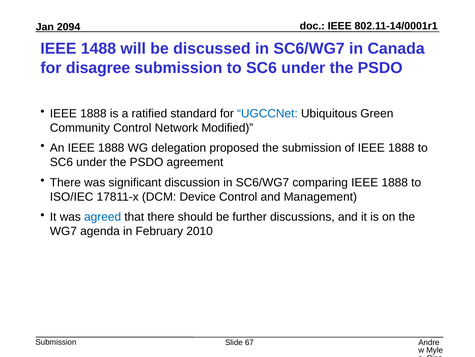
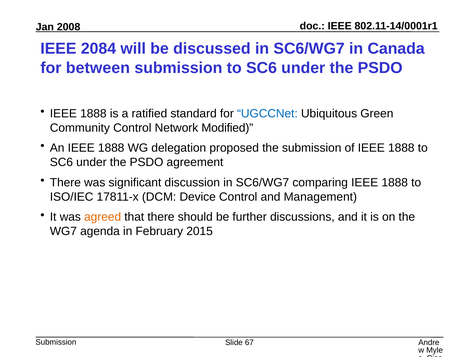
2094: 2094 -> 2008
1488: 1488 -> 2084
disagree: disagree -> between
agreed colour: blue -> orange
2010: 2010 -> 2015
